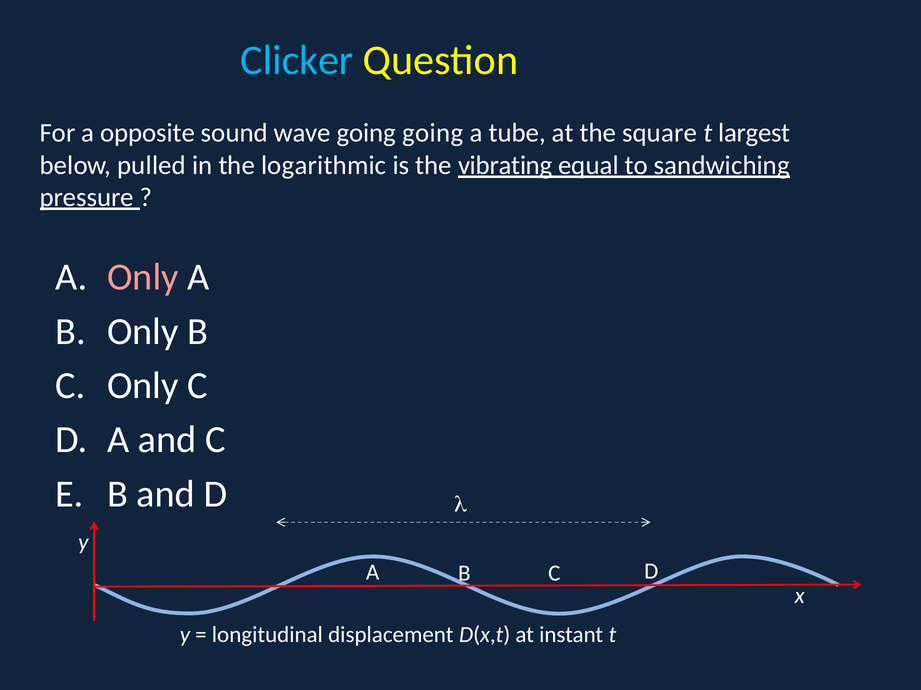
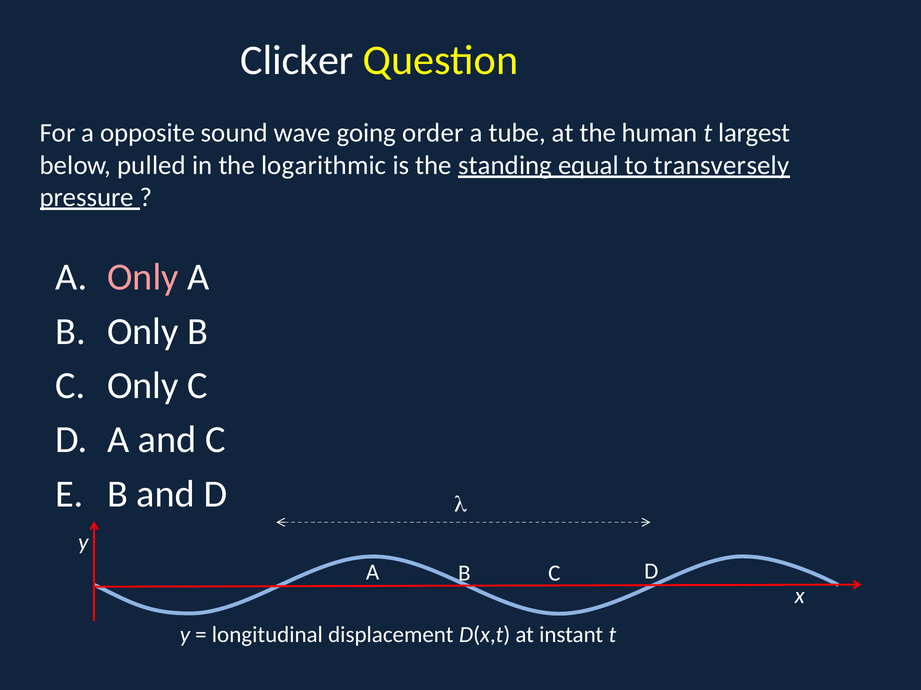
Clicker colour: light blue -> white
going going: going -> order
square: square -> human
vibrating: vibrating -> standing
sandwiching: sandwiching -> transversely
